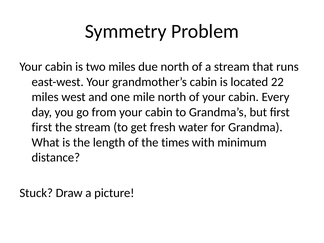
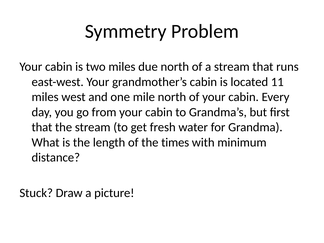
22: 22 -> 11
first at (42, 127): first -> that
